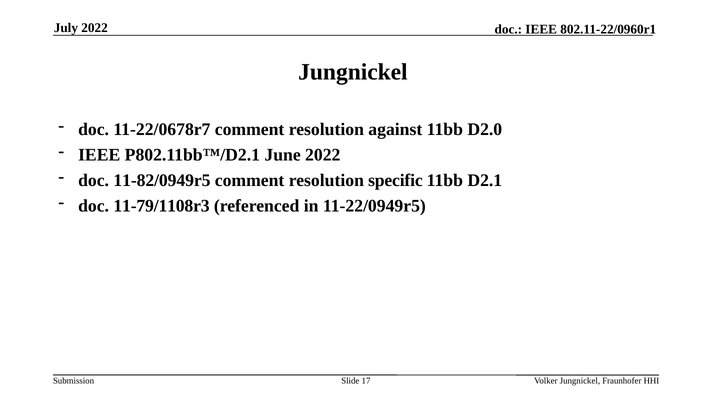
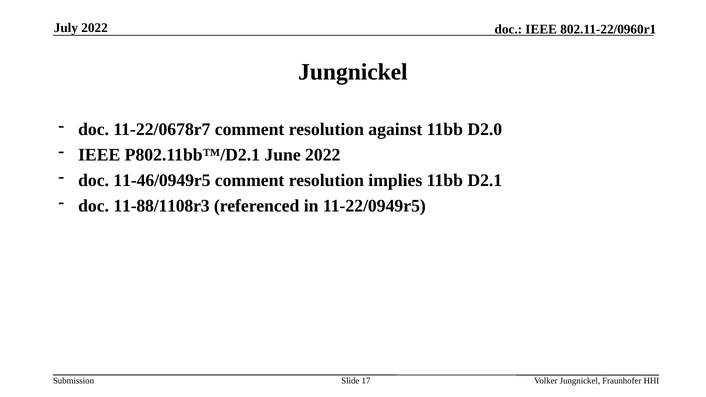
11-82/0949r5: 11-82/0949r5 -> 11-46/0949r5
specific: specific -> implies
11-79/1108r3: 11-79/1108r3 -> 11-88/1108r3
